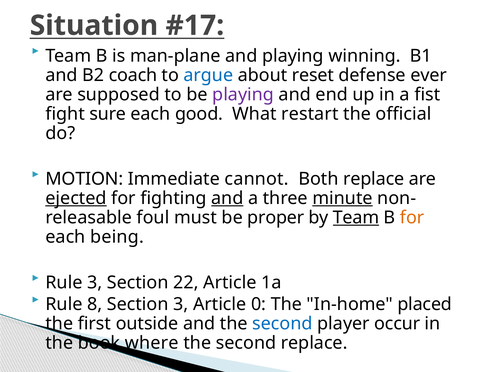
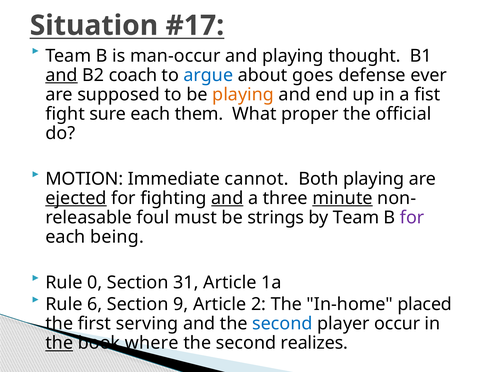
man-plane: man-plane -> man-occur
winning: winning -> thought
and at (62, 75) underline: none -> present
reset: reset -> goes
playing at (243, 95) colour: purple -> orange
good: good -> them
restart: restart -> proper
Both replace: replace -> playing
proper: proper -> strings
Team at (356, 218) underline: present -> none
for at (412, 218) colour: orange -> purple
Rule 3: 3 -> 0
22: 22 -> 31
8: 8 -> 6
Section 3: 3 -> 9
0: 0 -> 2
outside: outside -> serving
the at (59, 344) underline: none -> present
second replace: replace -> realizes
